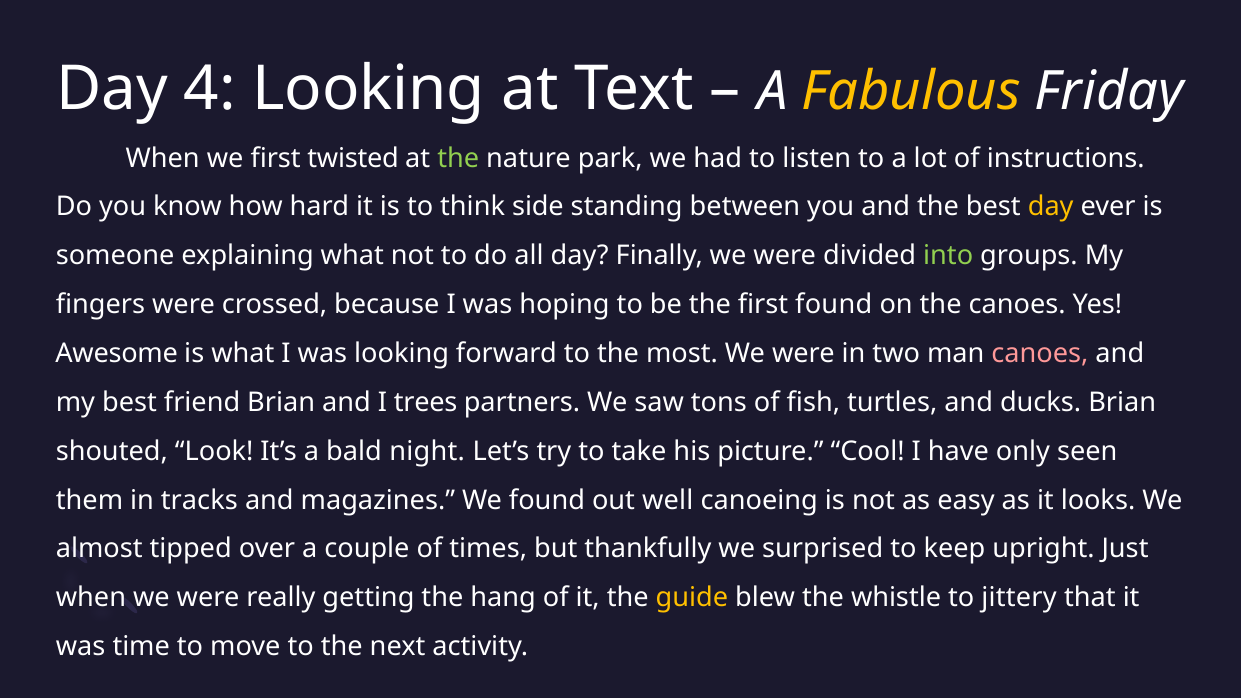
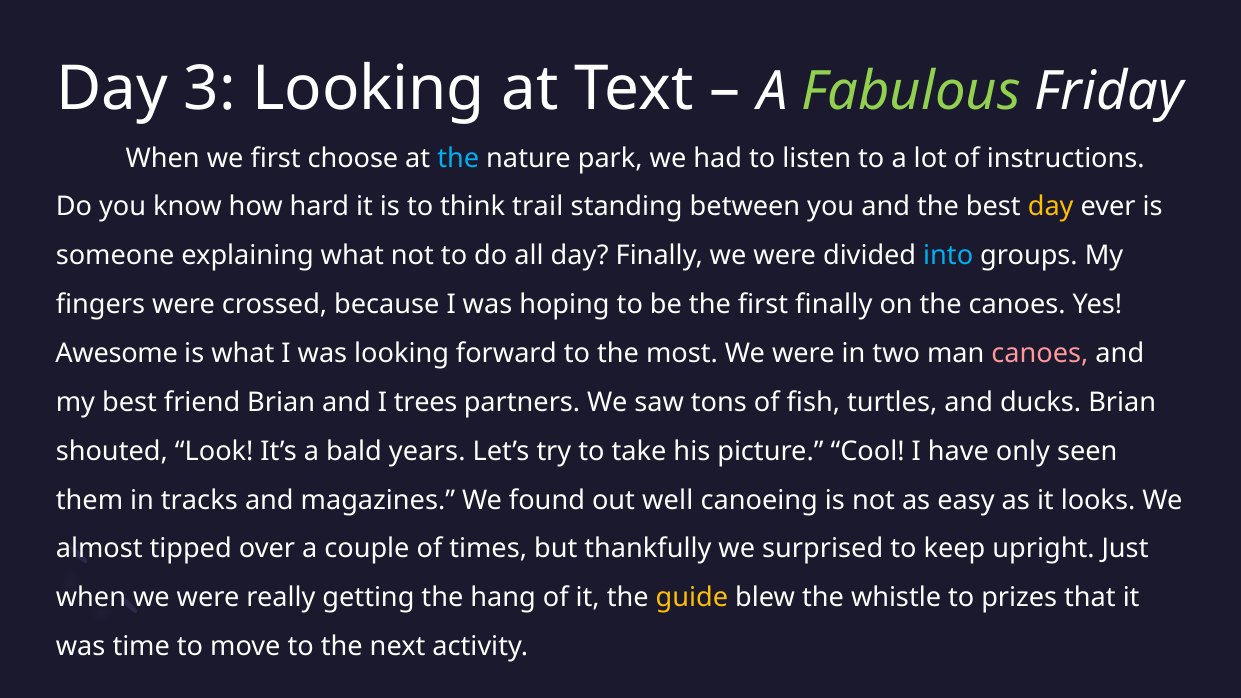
4: 4 -> 3
Fabulous colour: yellow -> light green
twisted: twisted -> choose
the at (458, 158) colour: light green -> light blue
side: side -> trail
into colour: light green -> light blue
first found: found -> finally
night: night -> years
jittery: jittery -> prizes
